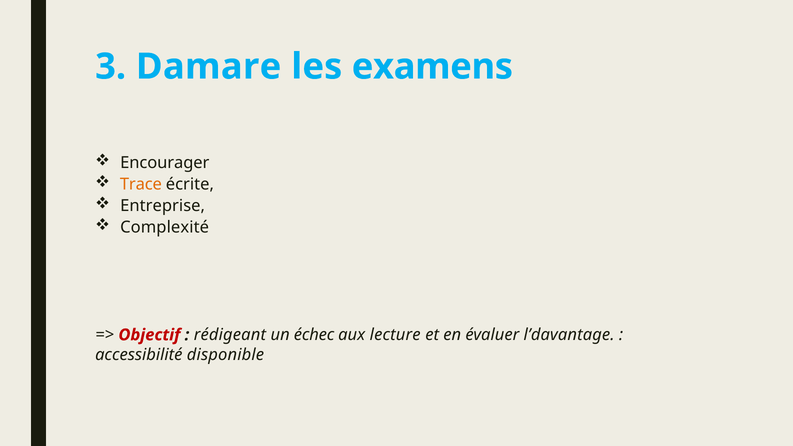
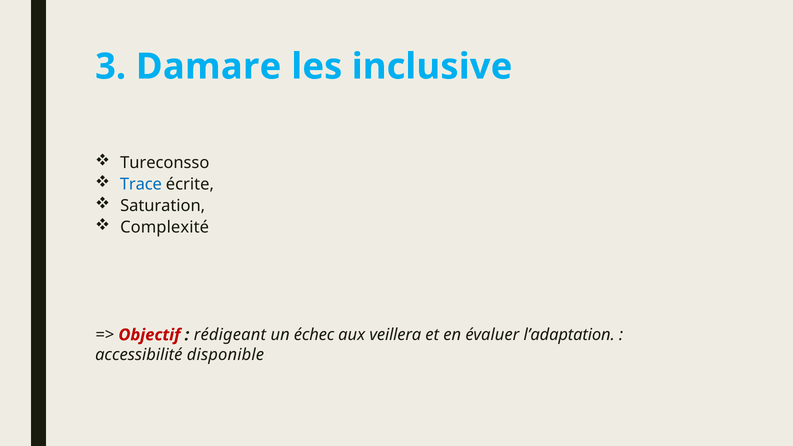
examens: examens -> inclusive
Encourager: Encourager -> Tureconsso
Trace colour: orange -> blue
Entreprise: Entreprise -> Saturation
lecture: lecture -> veillera
l’davantage: l’davantage -> l’adaptation
